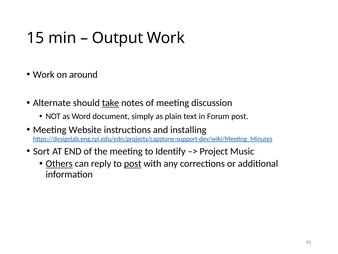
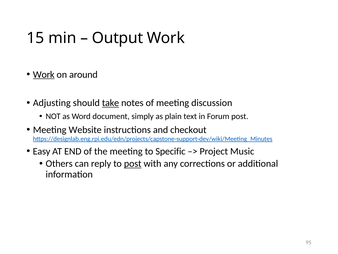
Work at (44, 74) underline: none -> present
Alternate: Alternate -> Adjusting
installing: installing -> checkout
Sort: Sort -> Easy
Identify: Identify -> Specific
Others underline: present -> none
